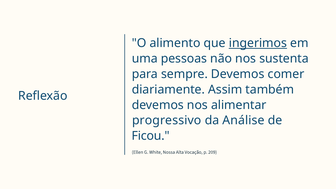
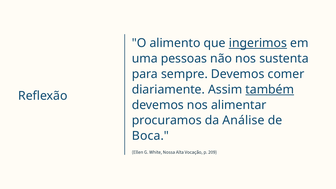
também underline: none -> present
progressivo: progressivo -> procuramos
Ficou: Ficou -> Boca
